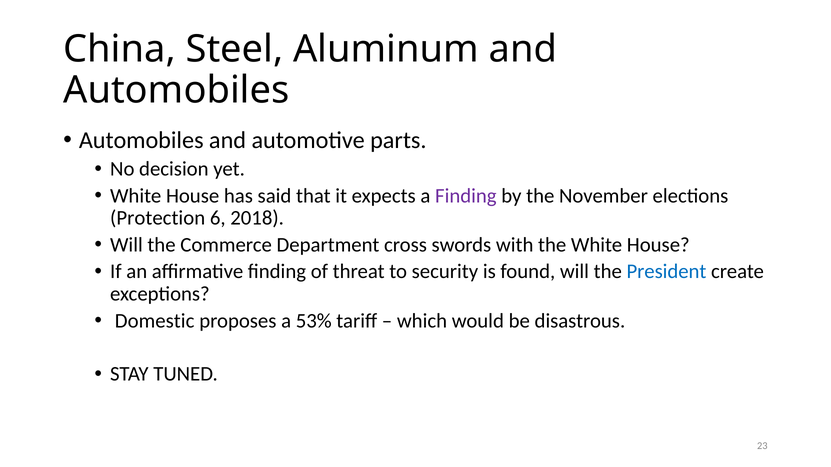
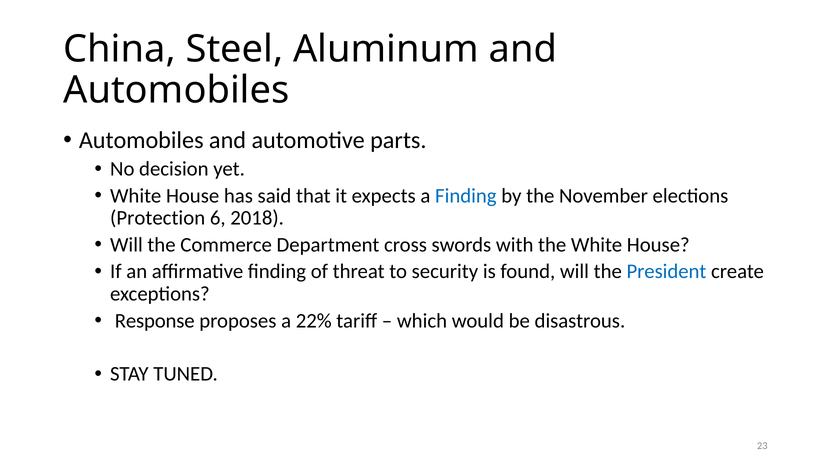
Finding at (466, 196) colour: purple -> blue
Domestic: Domestic -> Response
53%: 53% -> 22%
